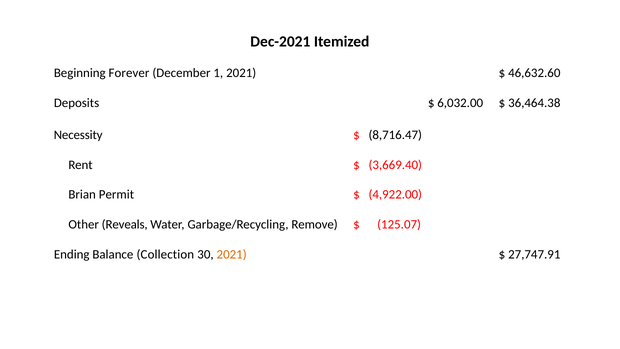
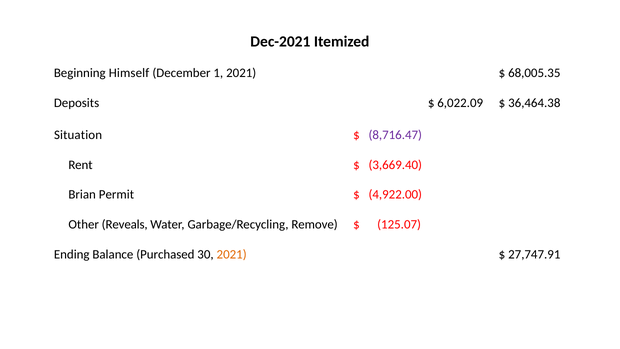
Forever: Forever -> Himself
46,632.60: 46,632.60 -> 68,005.35
6,032.00: 6,032.00 -> 6,022.09
Necessity: Necessity -> Situation
8,716.47 colour: black -> purple
Collection: Collection -> Purchased
